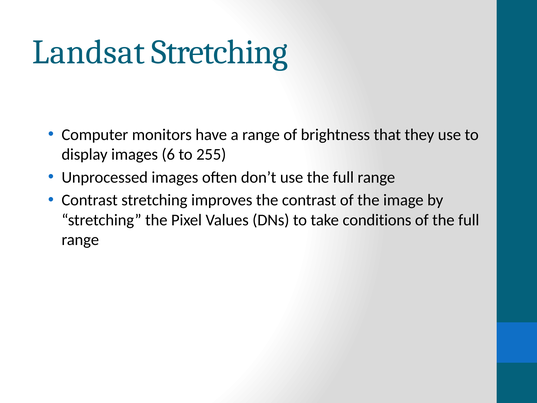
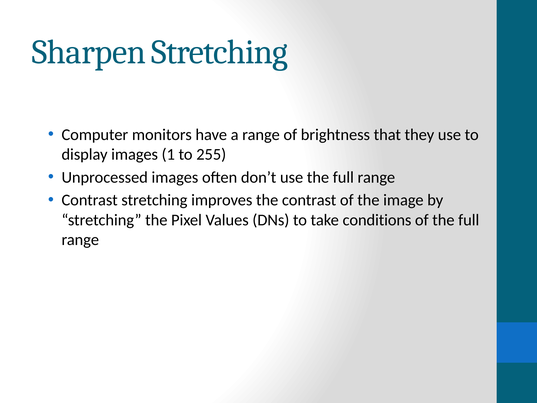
Landsat: Landsat -> Sharpen
6: 6 -> 1
